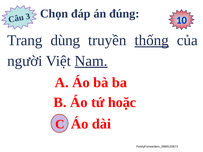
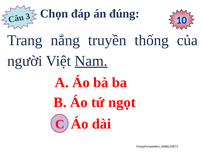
dùng: dùng -> nắng
thống underline: present -> none
hoặc: hoặc -> ngọt
